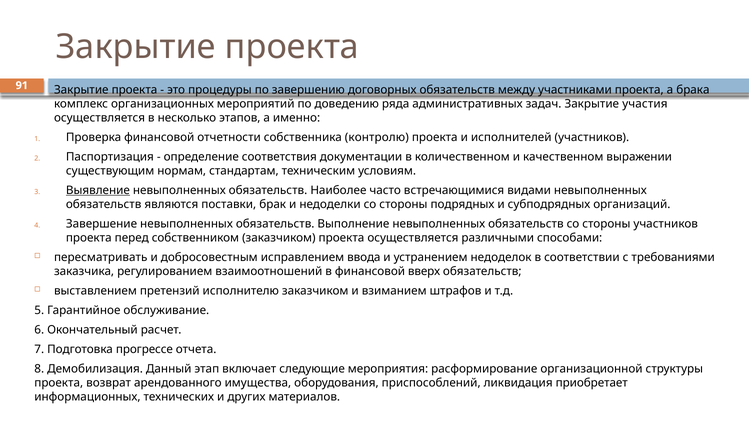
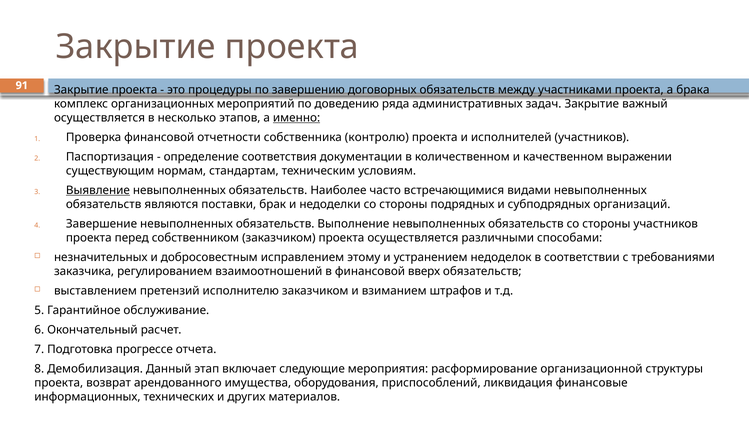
участия: участия -> важный
именно underline: none -> present
пересматривать: пересматривать -> незначительных
ввода: ввода -> этому
приобретает: приобретает -> финансовые
